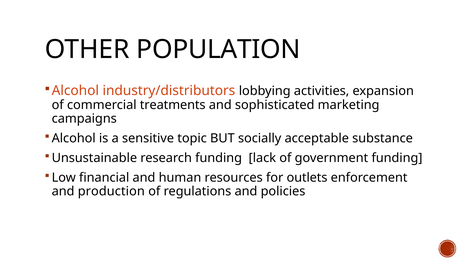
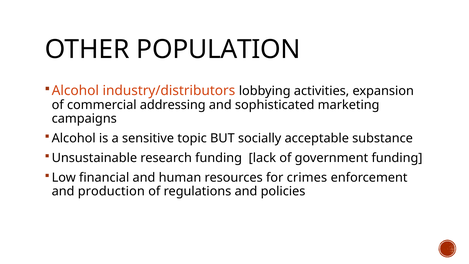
treatments: treatments -> addressing
outlets: outlets -> crimes
